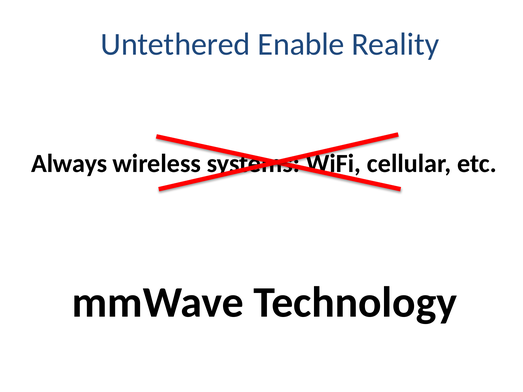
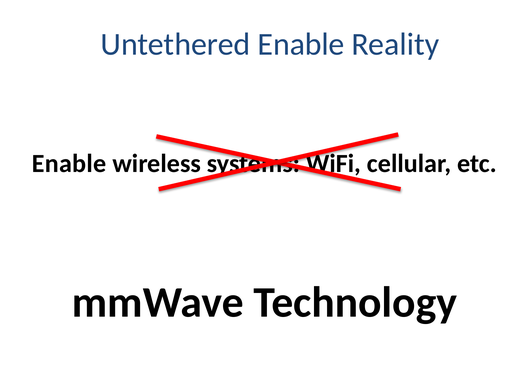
Always at (69, 164): Always -> Enable
